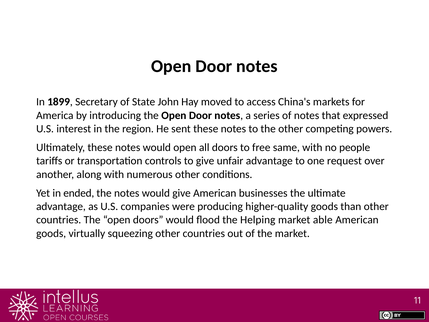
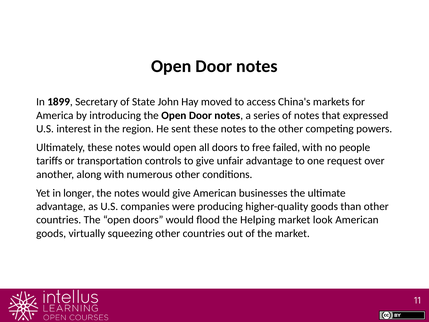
same: same -> failed
ended: ended -> longer
able: able -> look
